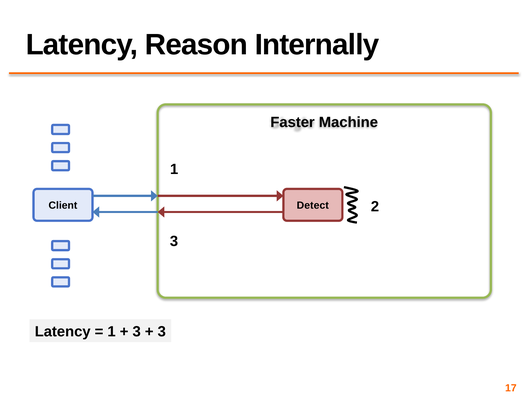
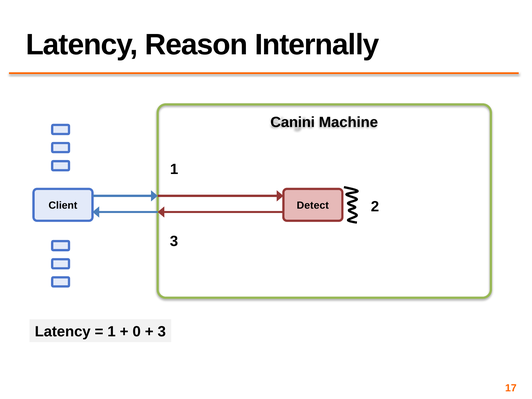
Faster: Faster -> Canini
3 at (137, 332): 3 -> 0
